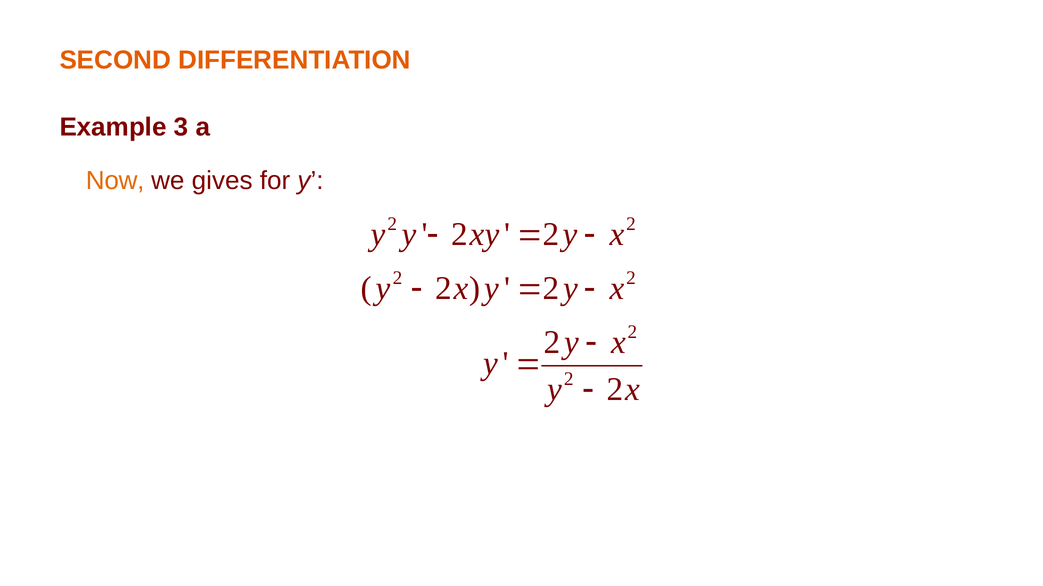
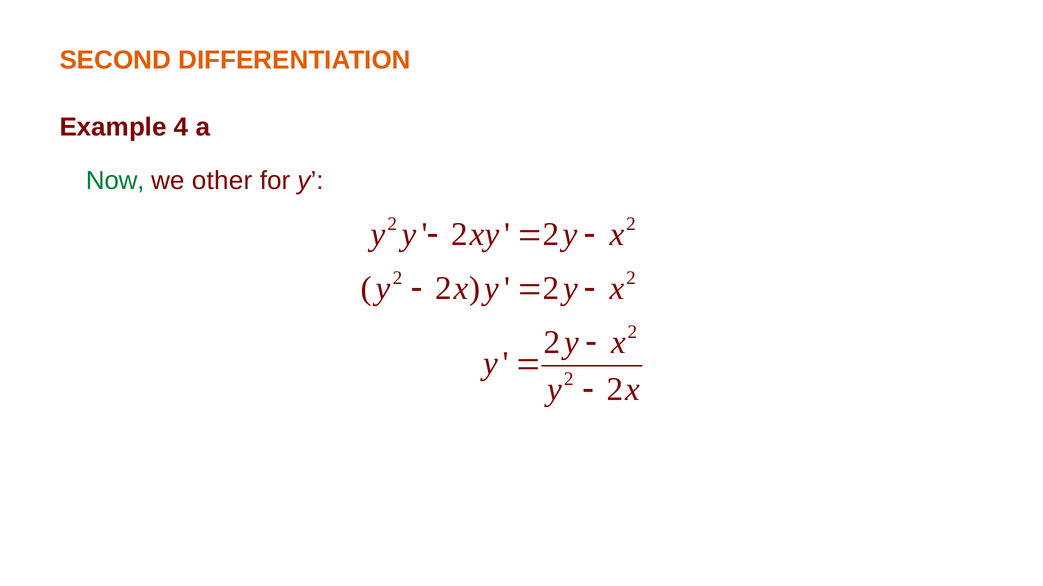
3: 3 -> 4
Now colour: orange -> green
gives: gives -> other
